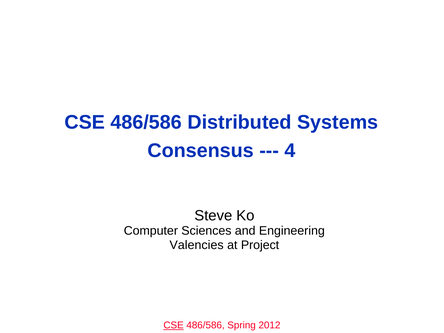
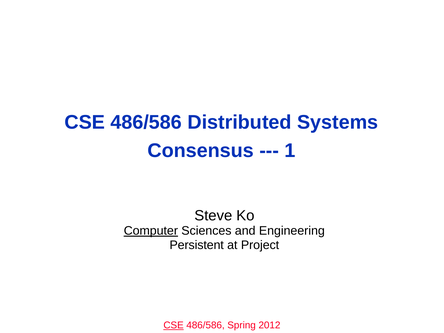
4: 4 -> 1
Computer underline: none -> present
Valencies: Valencies -> Persistent
